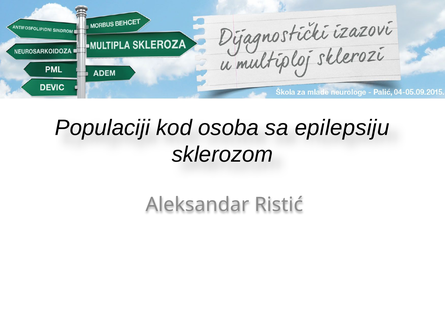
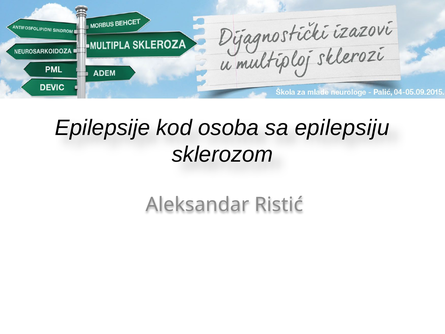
Populaciji: Populaciji -> Epilepsije
